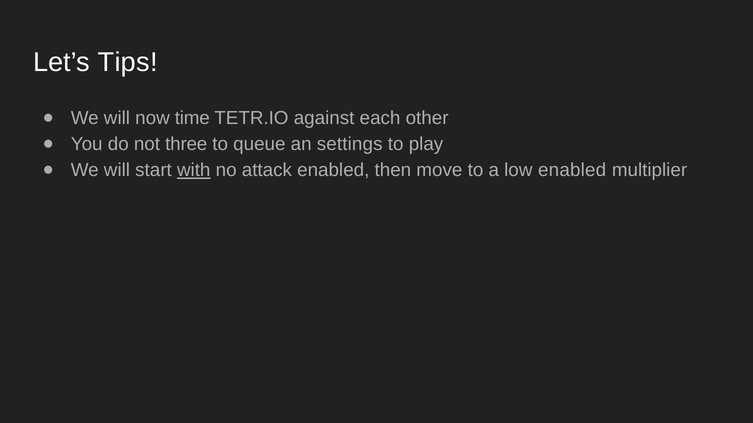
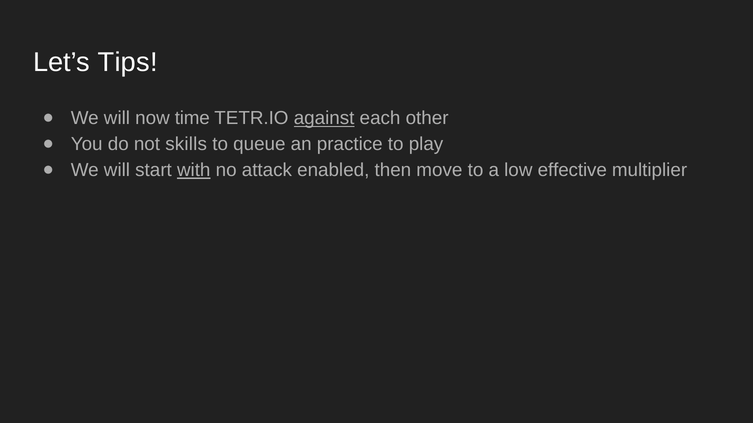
against underline: none -> present
three: three -> skills
settings: settings -> practice
low enabled: enabled -> effective
